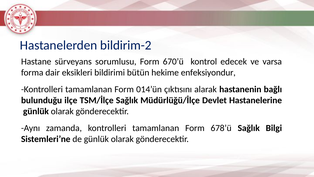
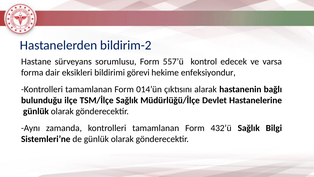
670’ü: 670’ü -> 557’ü
bütün: bütün -> görevi
678’ü: 678’ü -> 432’ü
